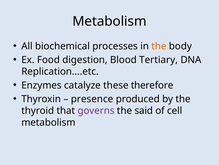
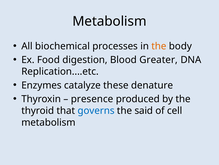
Tertiary: Tertiary -> Greater
therefore: therefore -> denature
governs colour: purple -> blue
